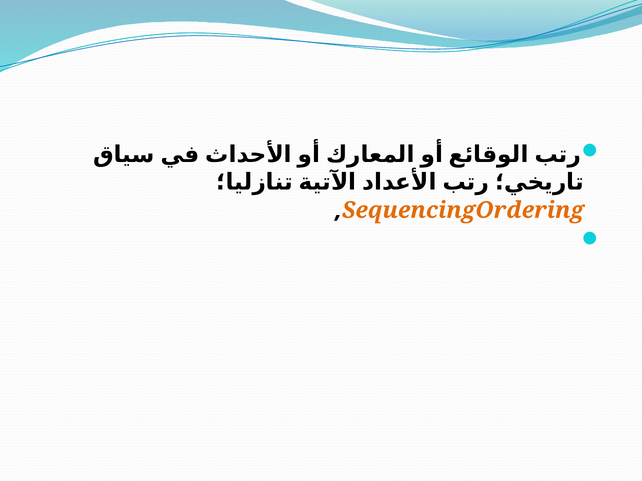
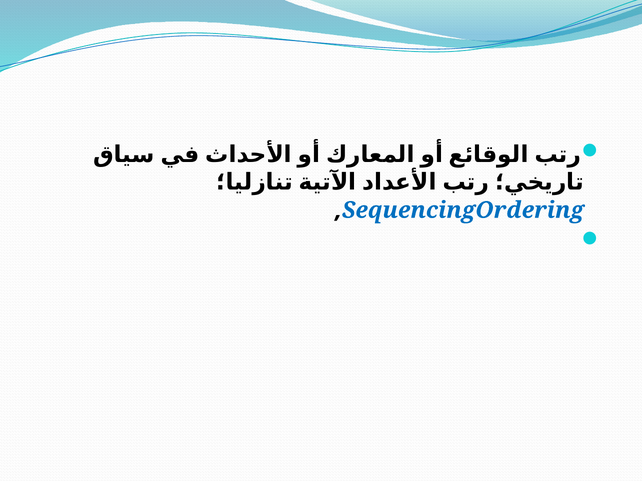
SequencingOrdering colour: orange -> blue
